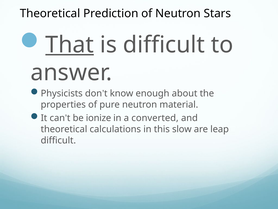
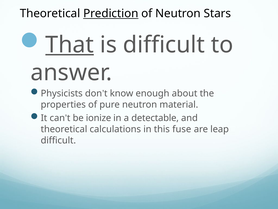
Prediction underline: none -> present
converted: converted -> detectable
slow: slow -> fuse
